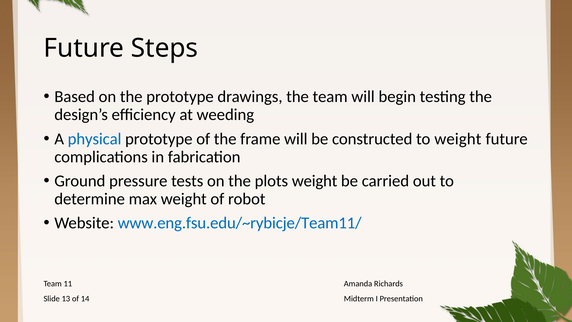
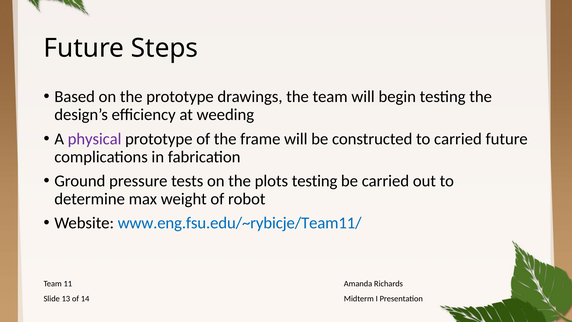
physical colour: blue -> purple
to weight: weight -> carried
plots weight: weight -> testing
